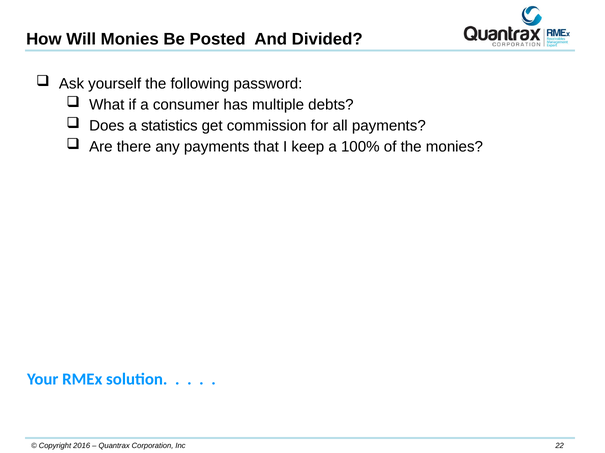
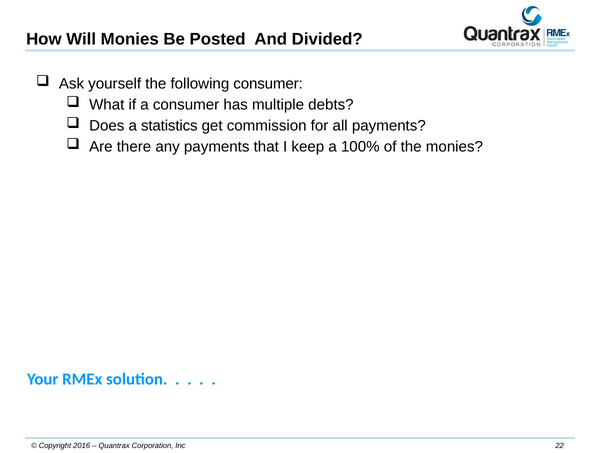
following password: password -> consumer
